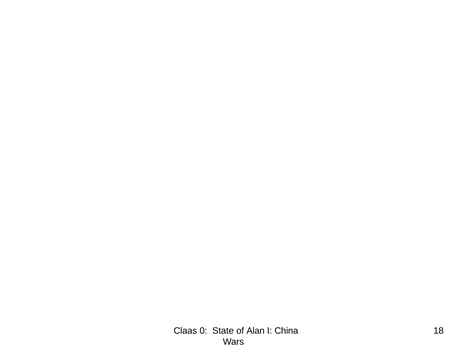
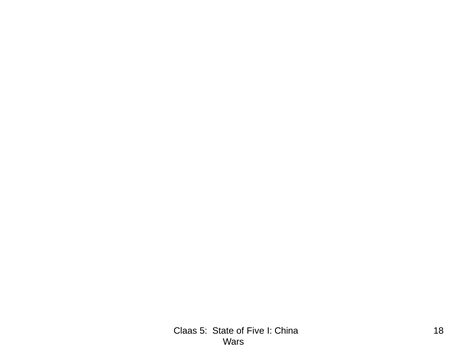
0: 0 -> 5
Alan: Alan -> Five
